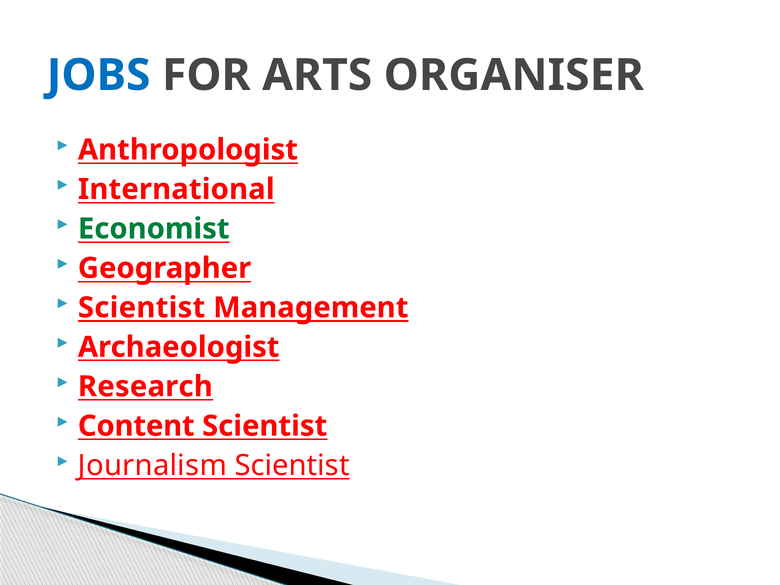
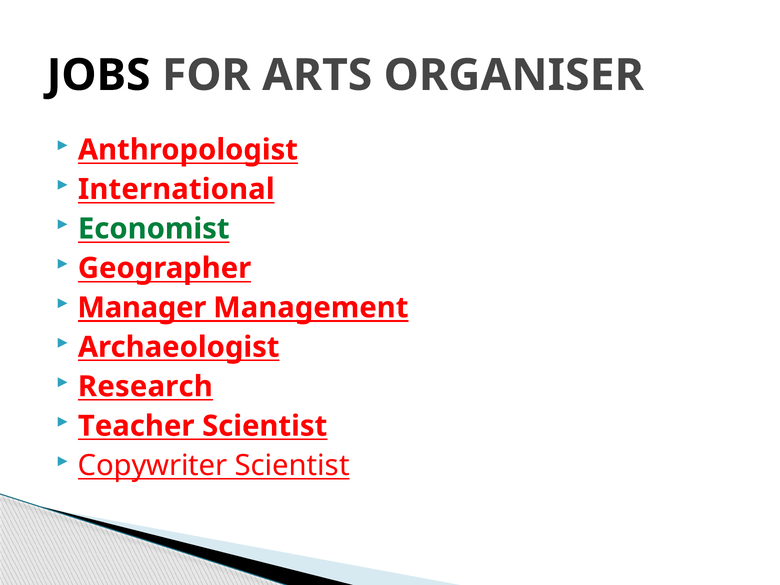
JOBS colour: blue -> black
Scientist at (142, 308): Scientist -> Manager
Content: Content -> Teacher
Journalism: Journalism -> Copywriter
